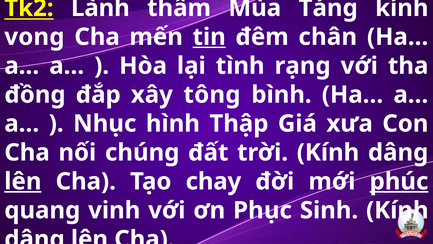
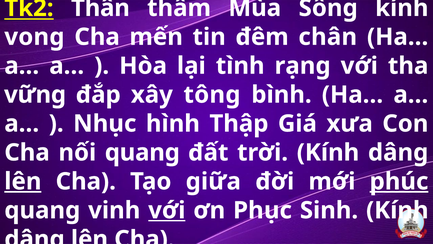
Lành: Lành -> Thân
Táng: Táng -> Sống
tin underline: present -> none
đồng: đồng -> vững
nối chúng: chúng -> quang
chay: chay -> giữa
với at (167, 210) underline: none -> present
